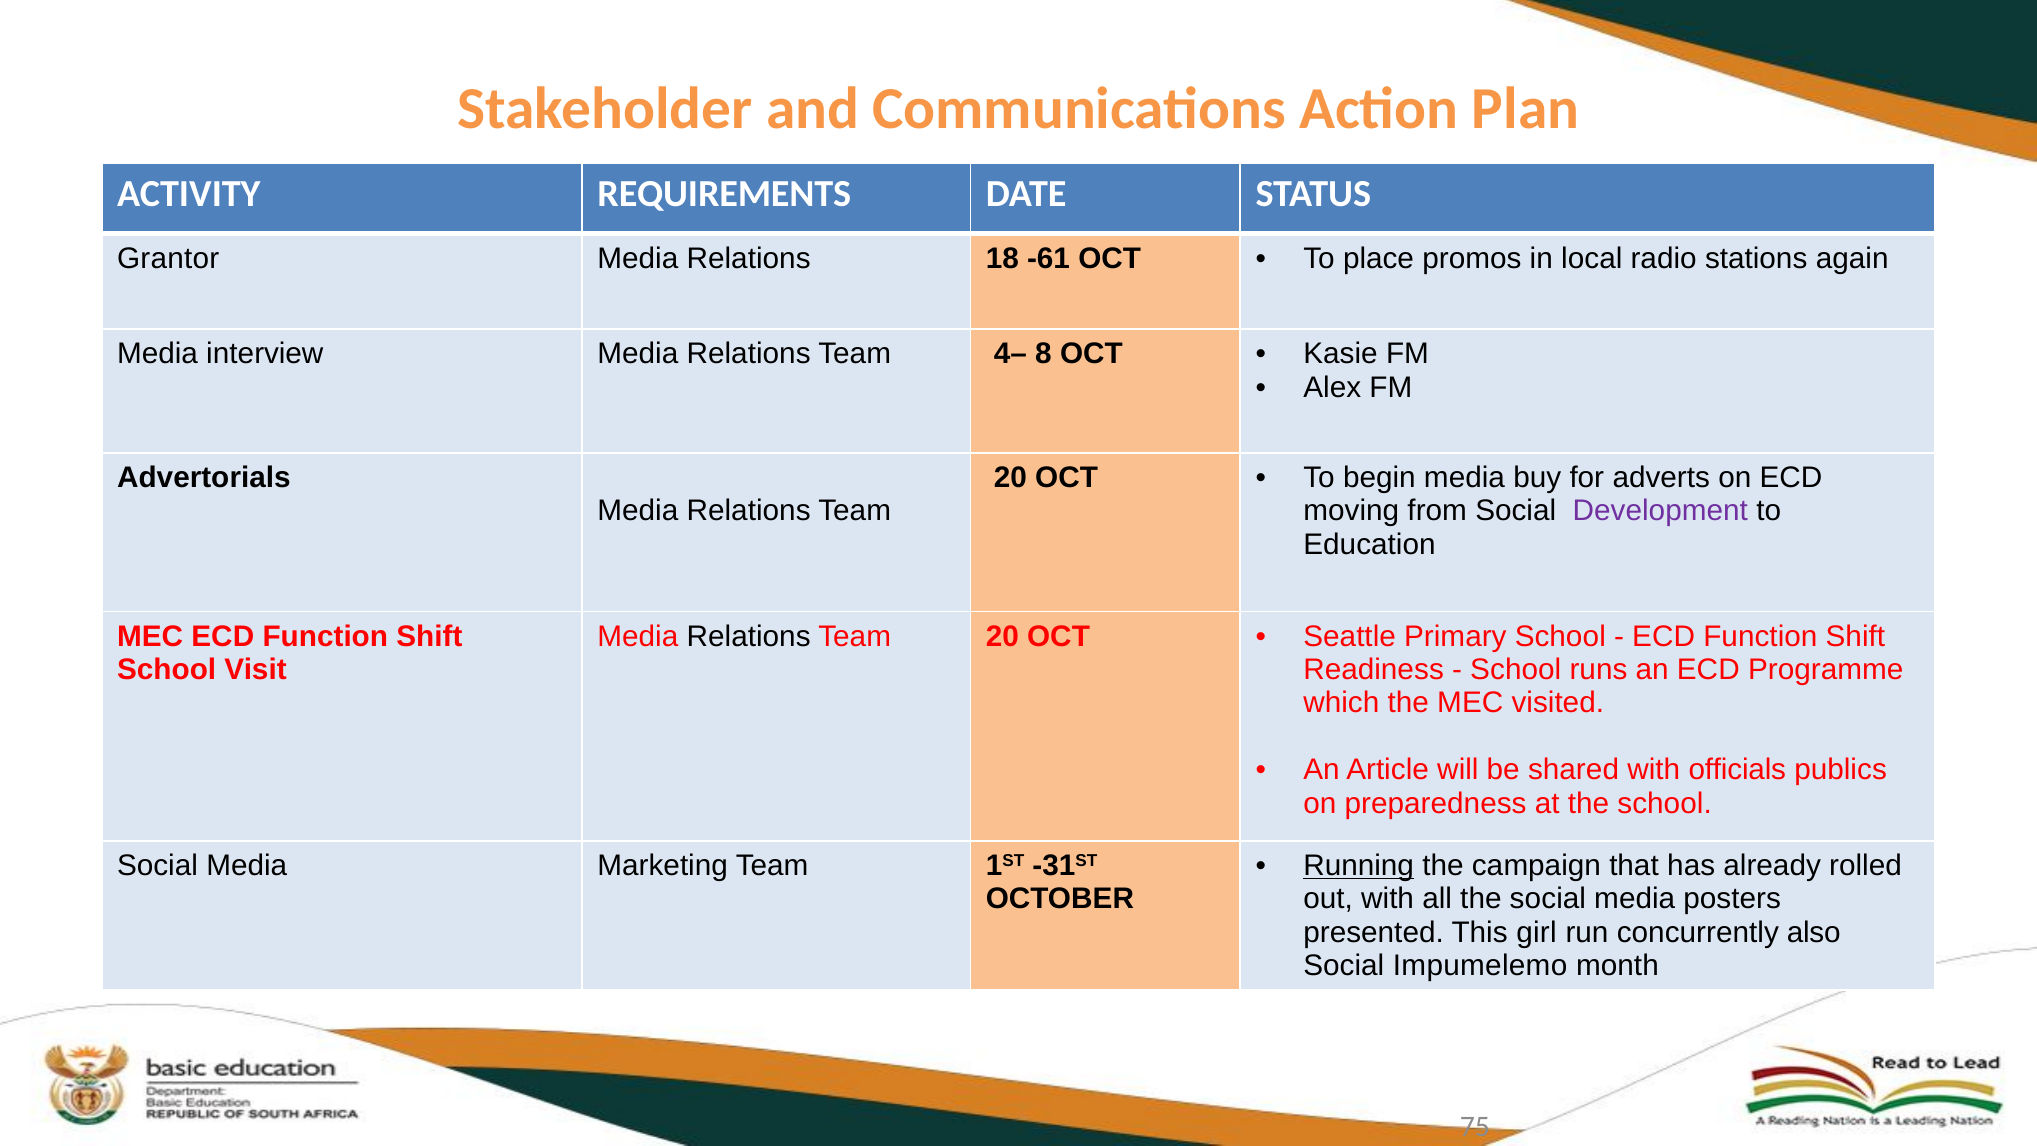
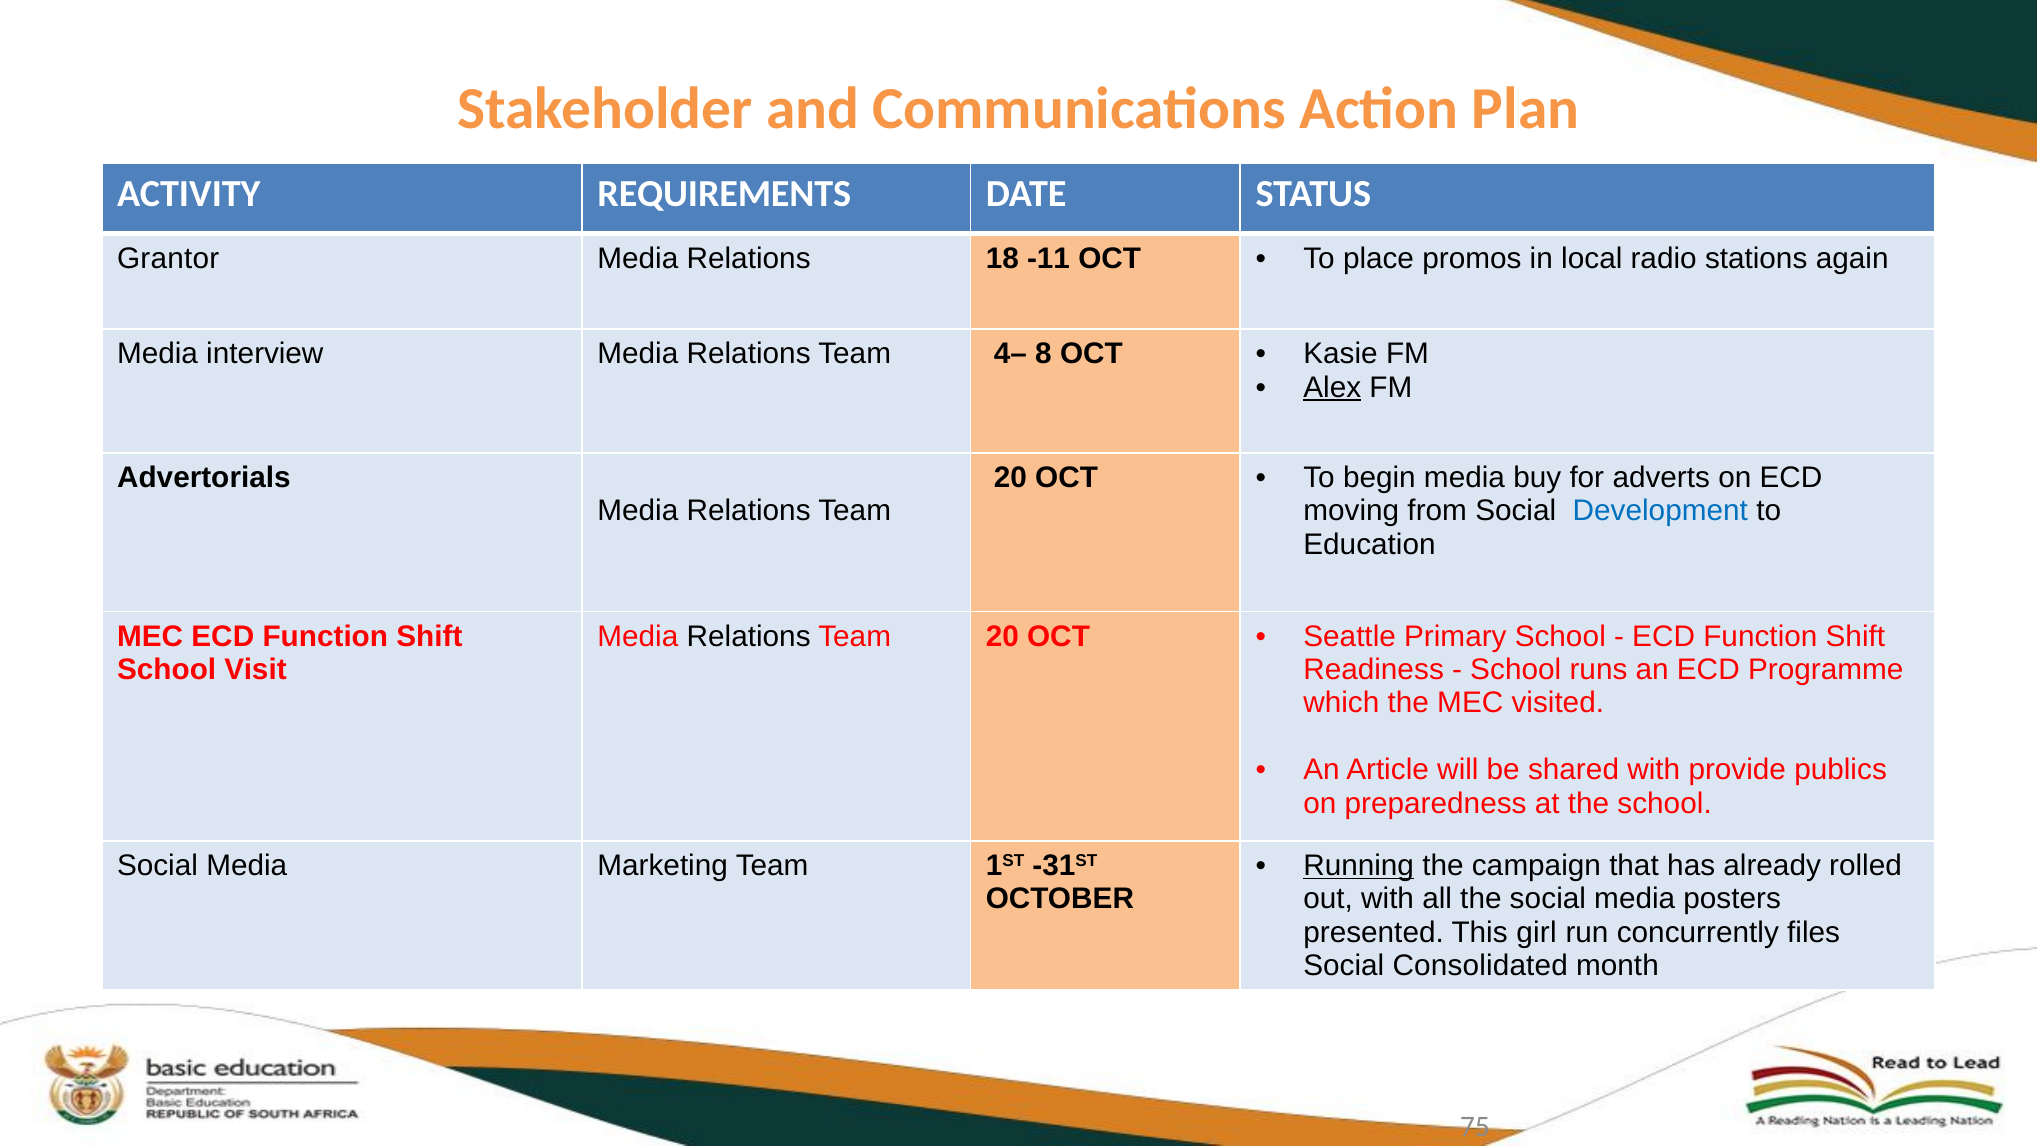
-61: -61 -> -11
Alex underline: none -> present
Development colour: purple -> blue
officials: officials -> provide
also: also -> files
Impumelemo: Impumelemo -> Consolidated
